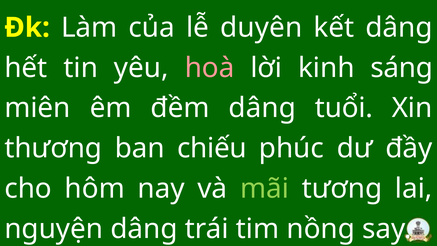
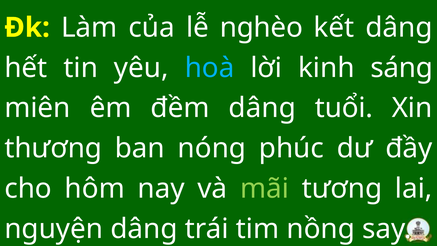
duyên: duyên -> nghèo
hoà colour: pink -> light blue
chiếu: chiếu -> nóng
